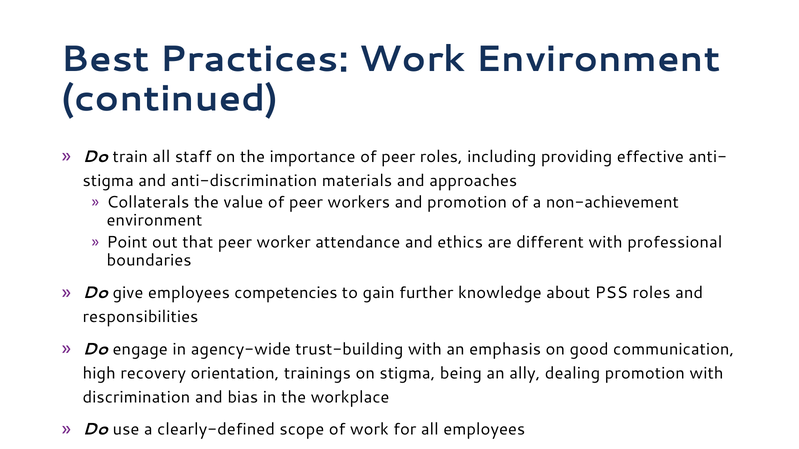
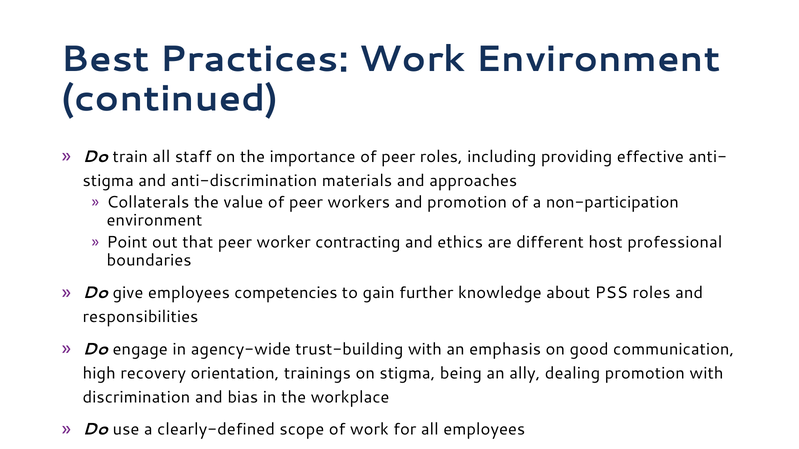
non-achievement: non-achievement -> non-participation
attendance: attendance -> contracting
different with: with -> host
